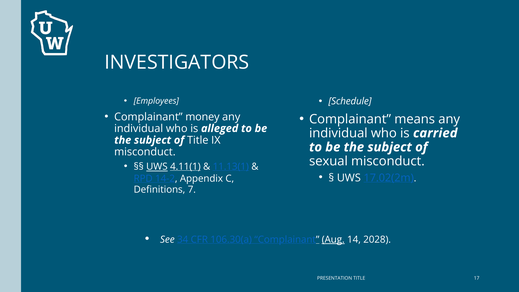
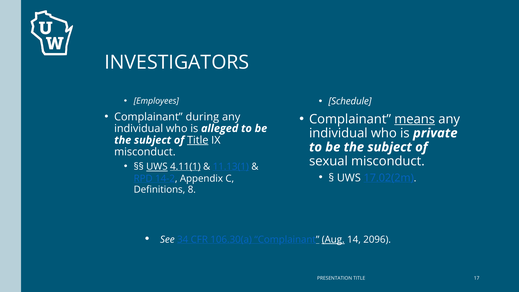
money: money -> during
means underline: none -> present
carried: carried -> private
Title at (198, 140) underline: none -> present
7: 7 -> 8
2028: 2028 -> 2096
